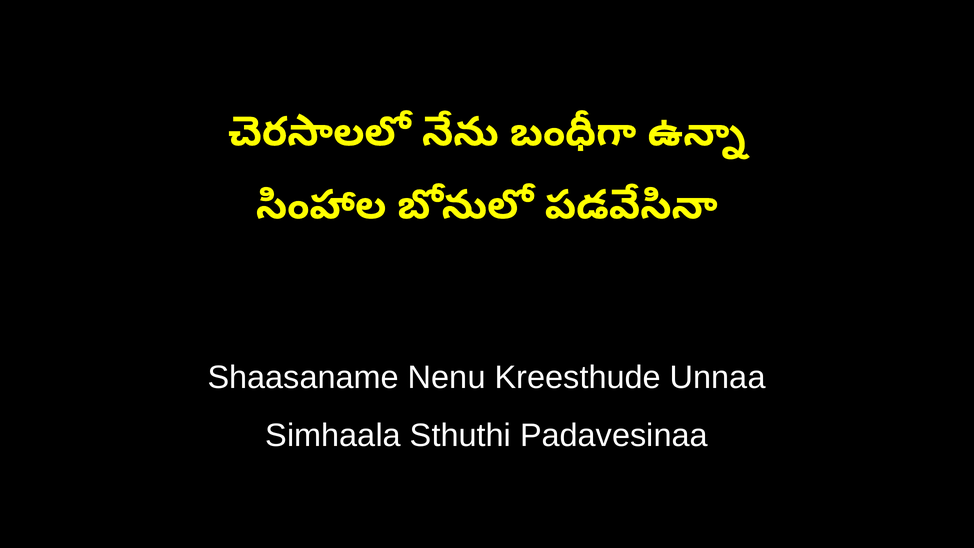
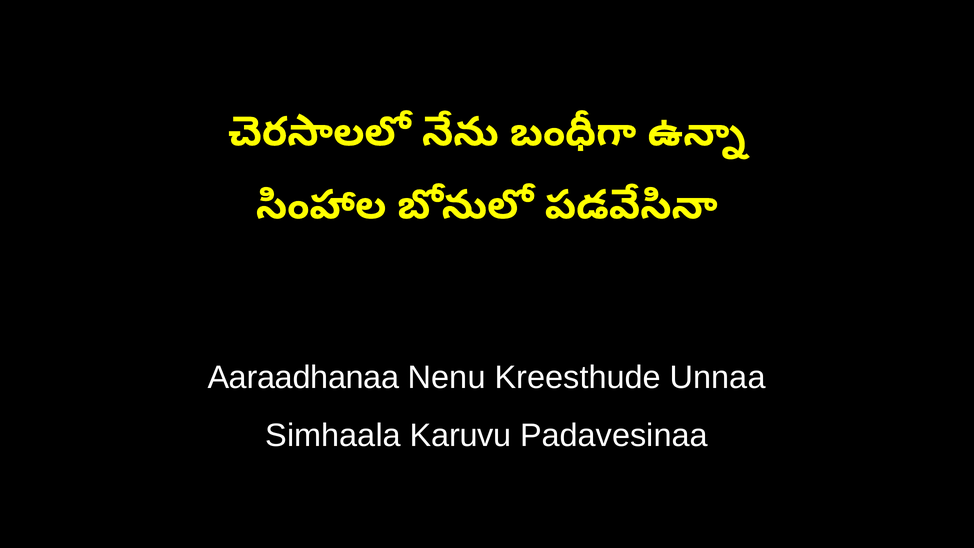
Shaasaname: Shaasaname -> Aaraadhanaa
Sthuthi: Sthuthi -> Karuvu
